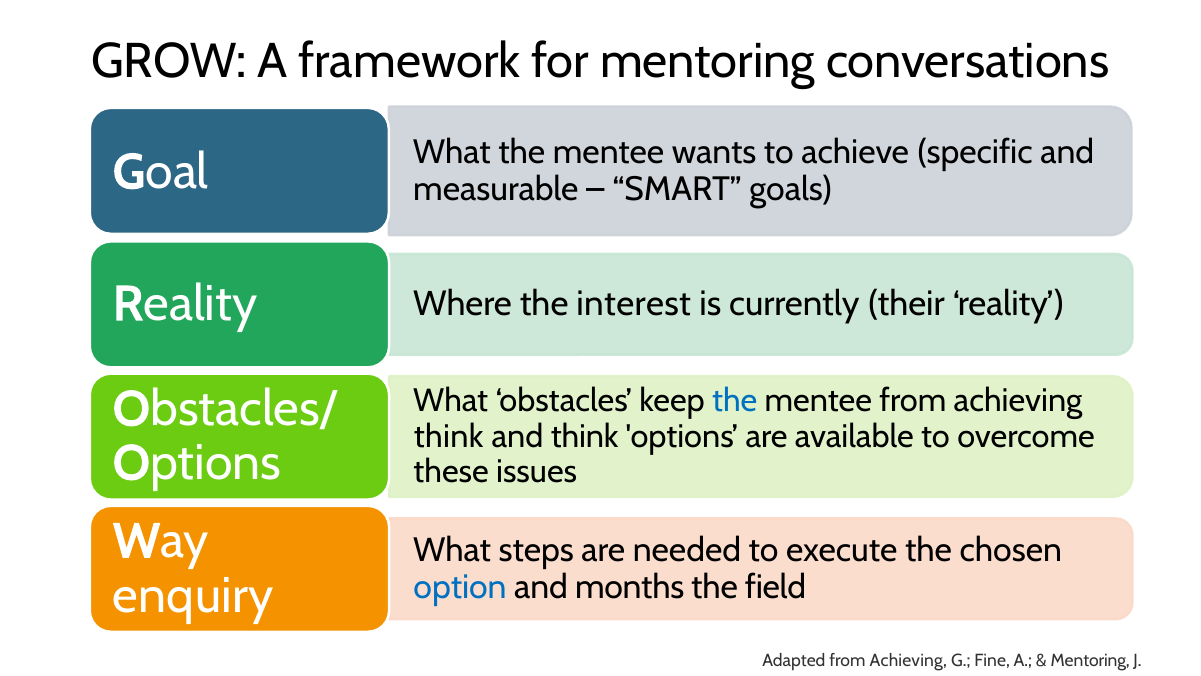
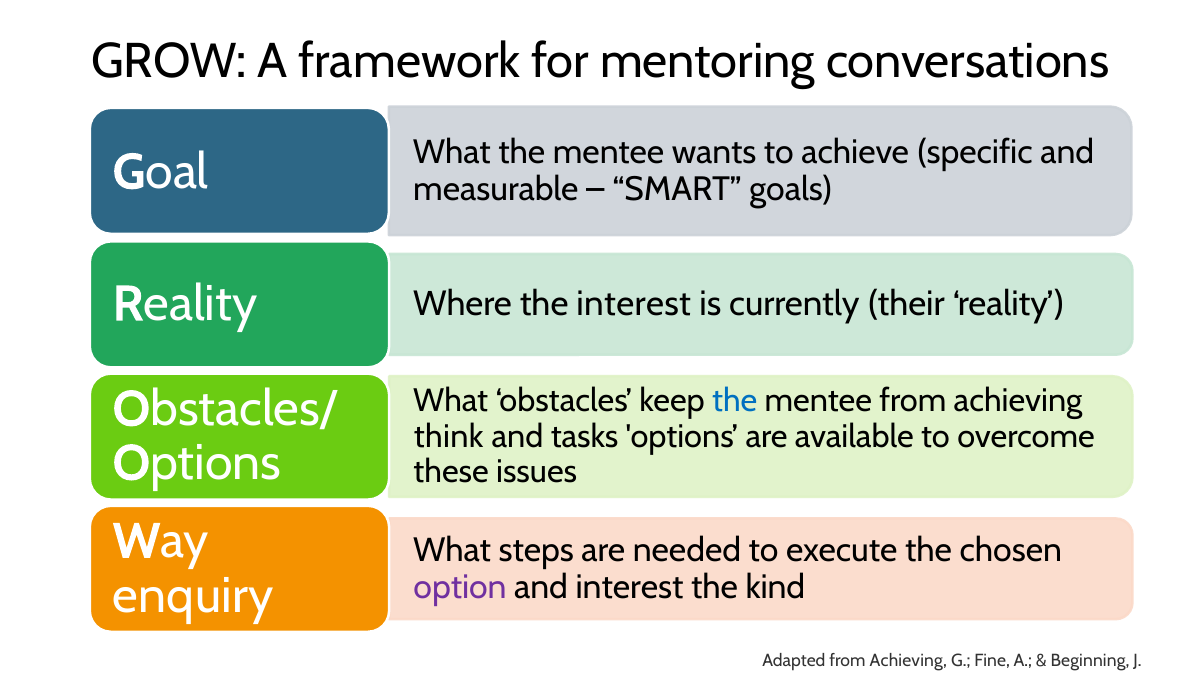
and think: think -> tasks
option colour: blue -> purple
and months: months -> interest
field: field -> kind
Mentoring at (1090, 660): Mentoring -> Beginning
